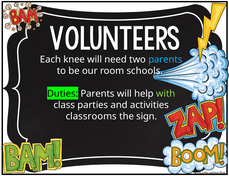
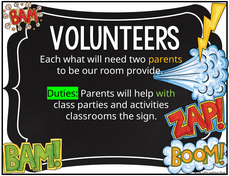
knee: knee -> what
parents at (165, 59) colour: light blue -> yellow
schools: schools -> provide
